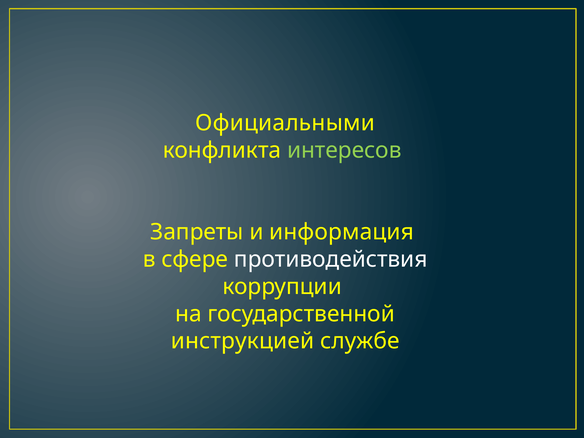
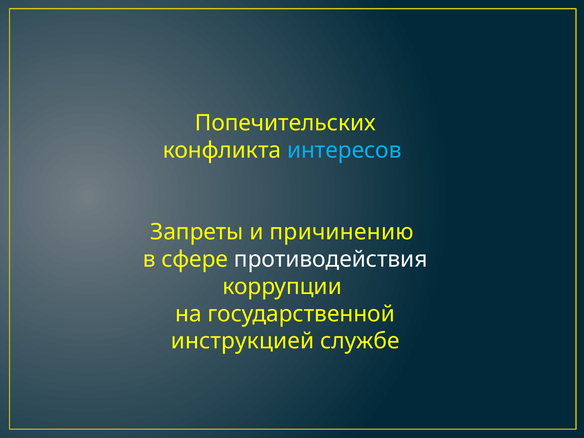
Официальными: Официальными -> Попечительских
интересов colour: light green -> light blue
информация: информация -> причинению
